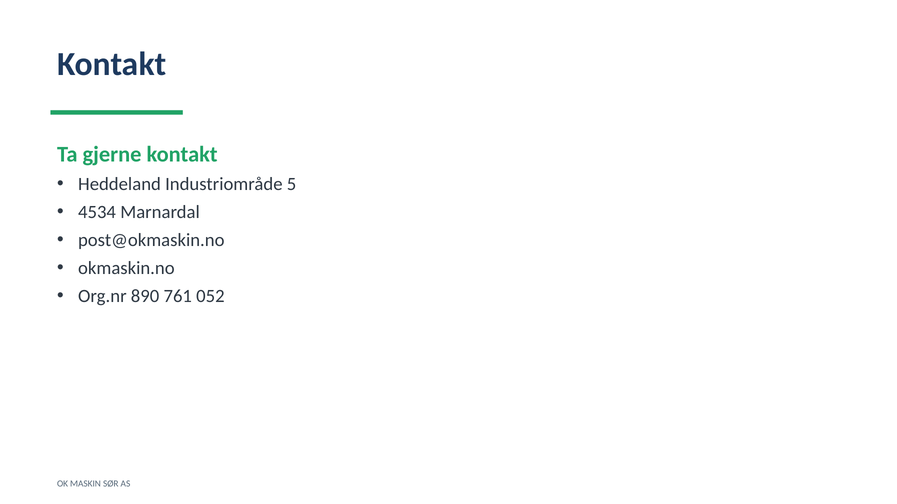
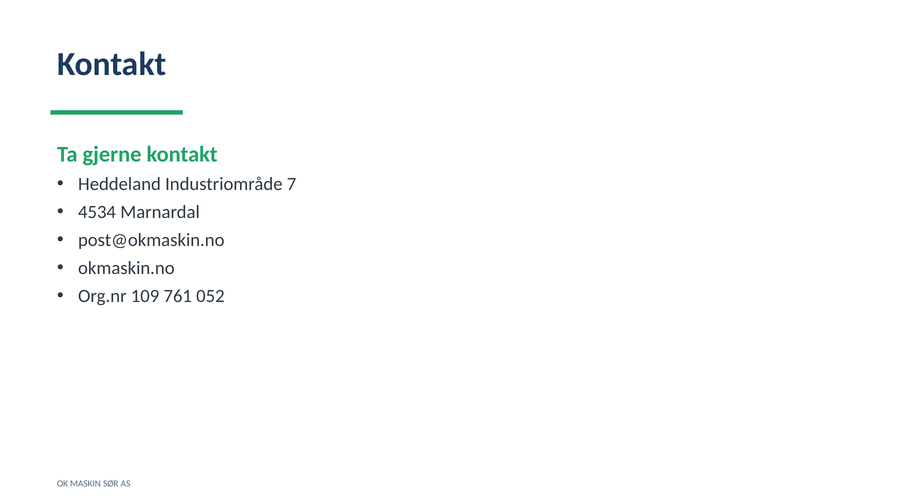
5: 5 -> 7
890: 890 -> 109
